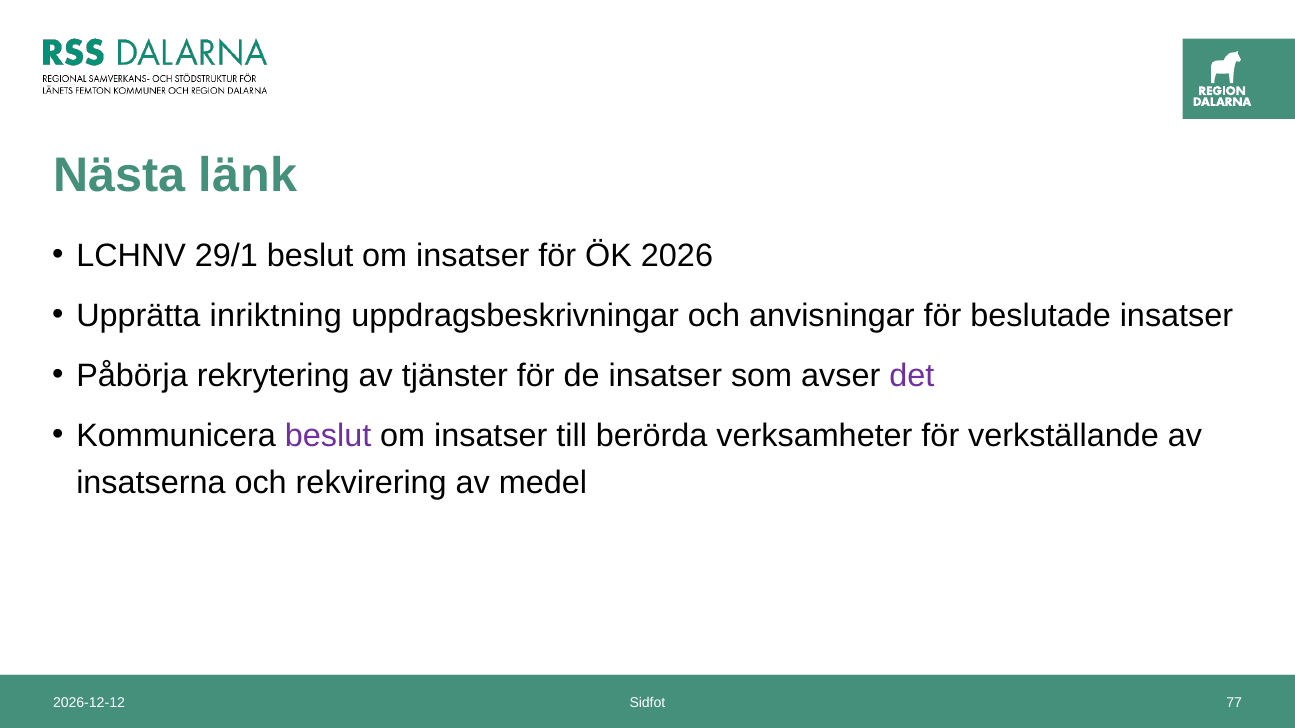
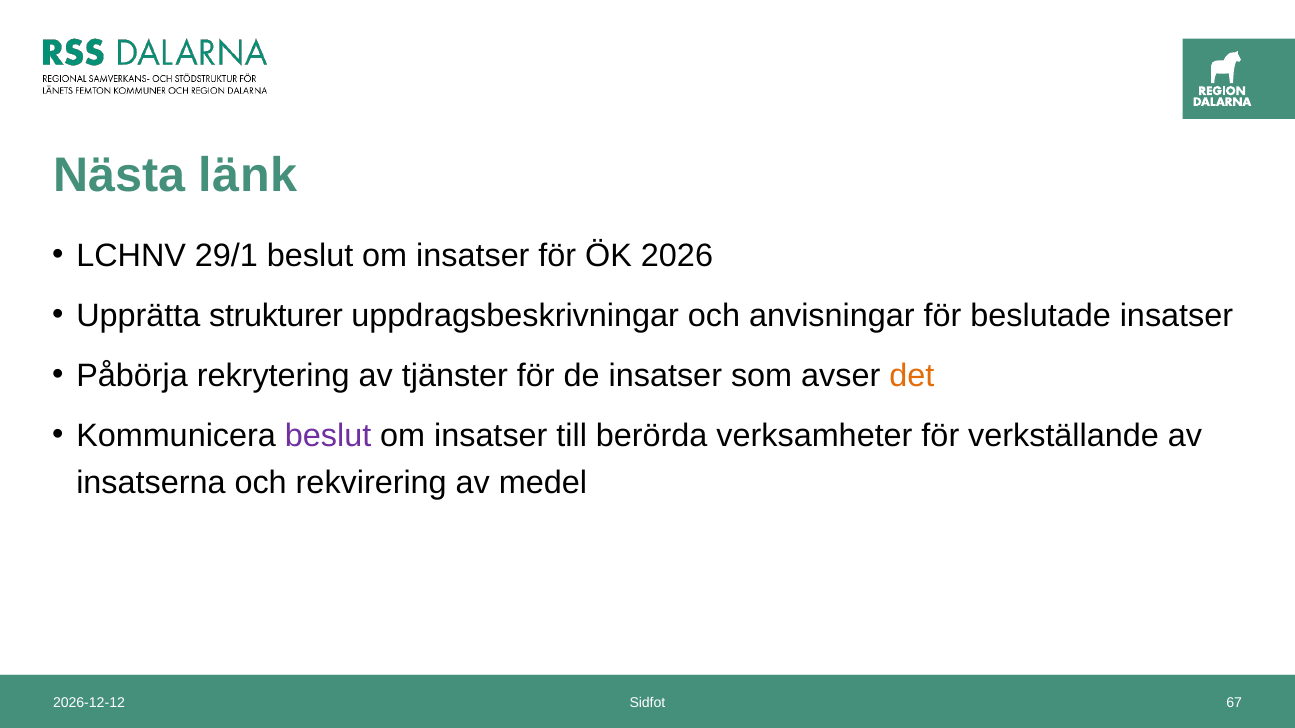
inriktning: inriktning -> strukturer
det colour: purple -> orange
77: 77 -> 67
